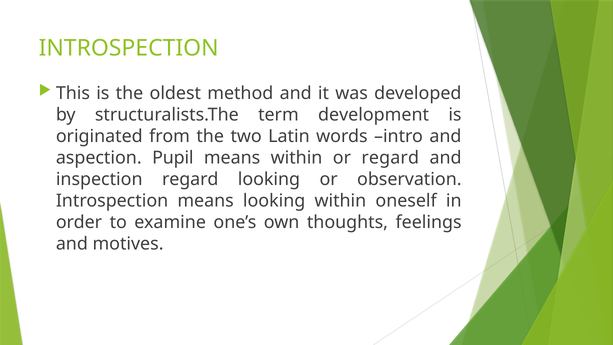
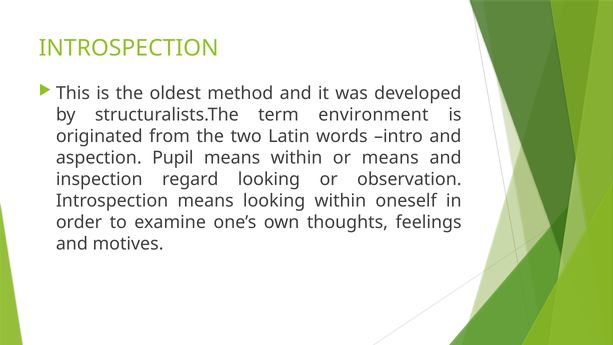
development: development -> environment
or regard: regard -> means
